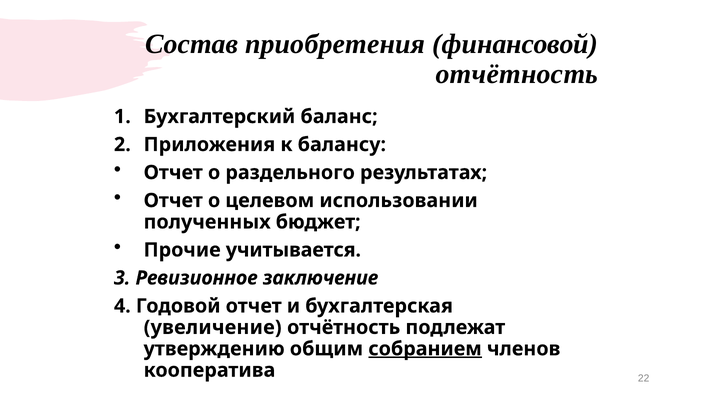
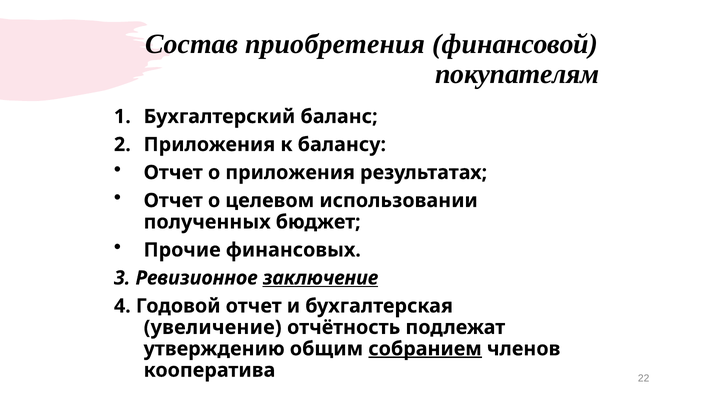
отчётность at (517, 74): отчётность -> покупателям
о раздельного: раздельного -> приложения
учитывается: учитывается -> финансовых
заключение underline: none -> present
